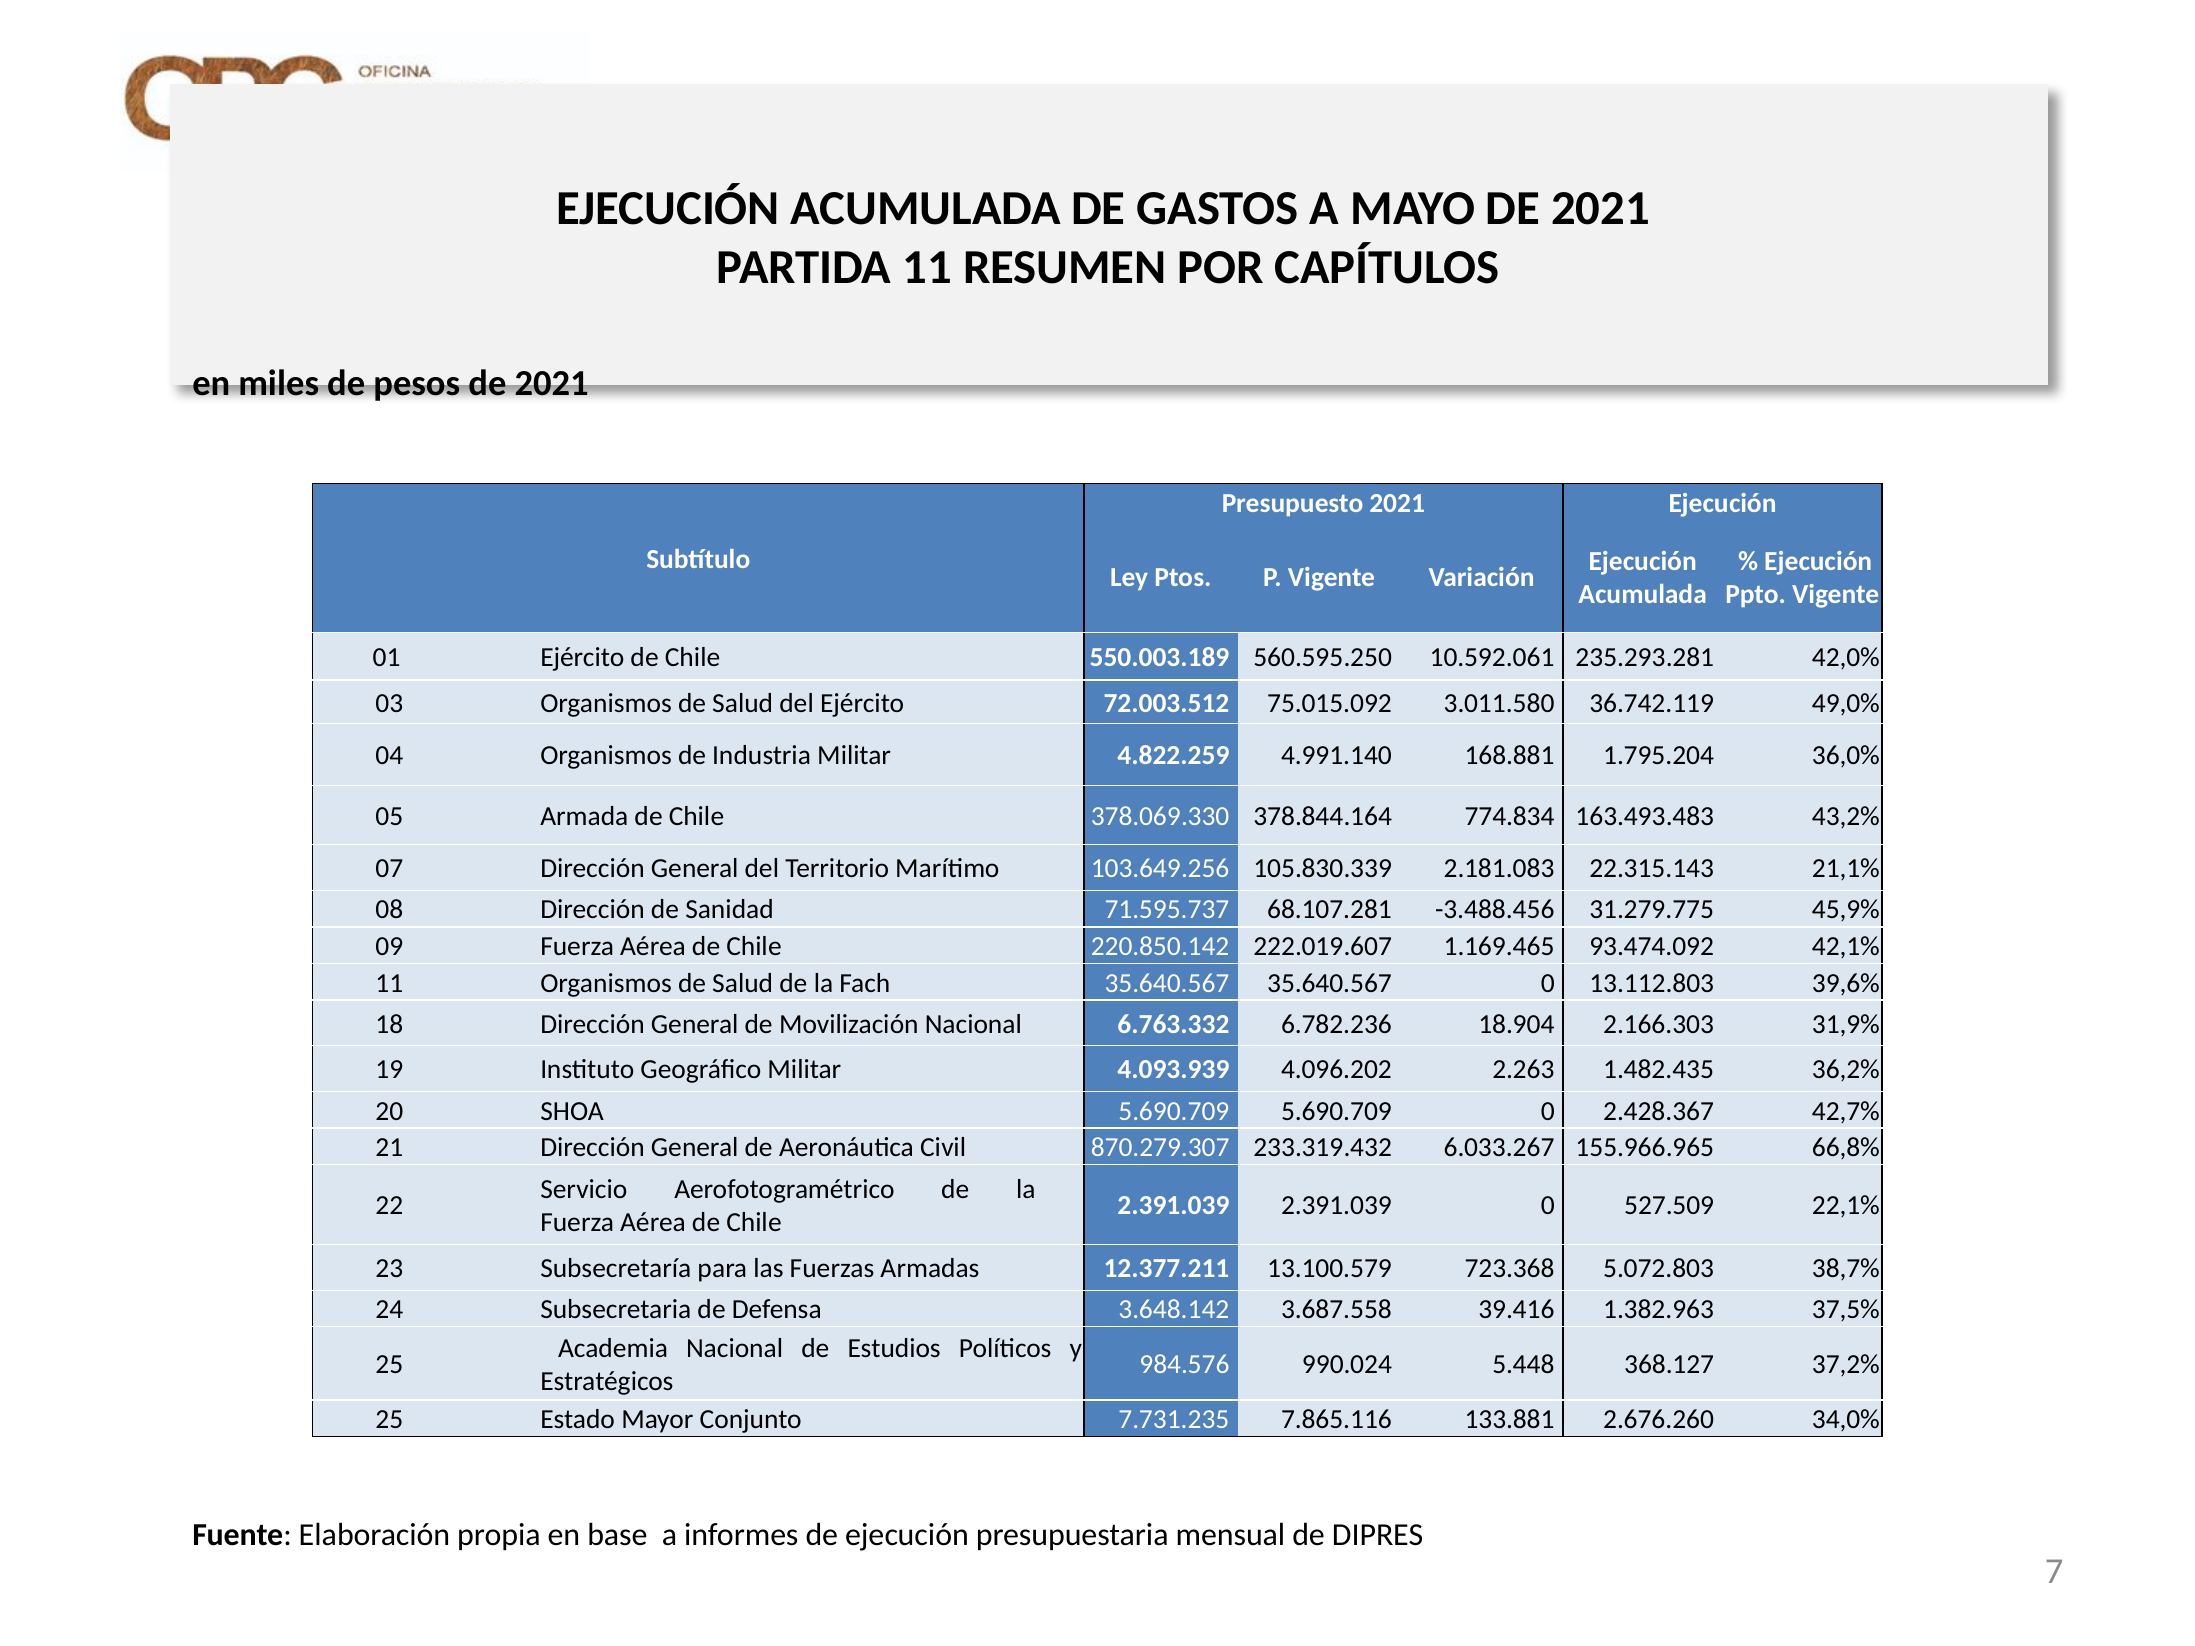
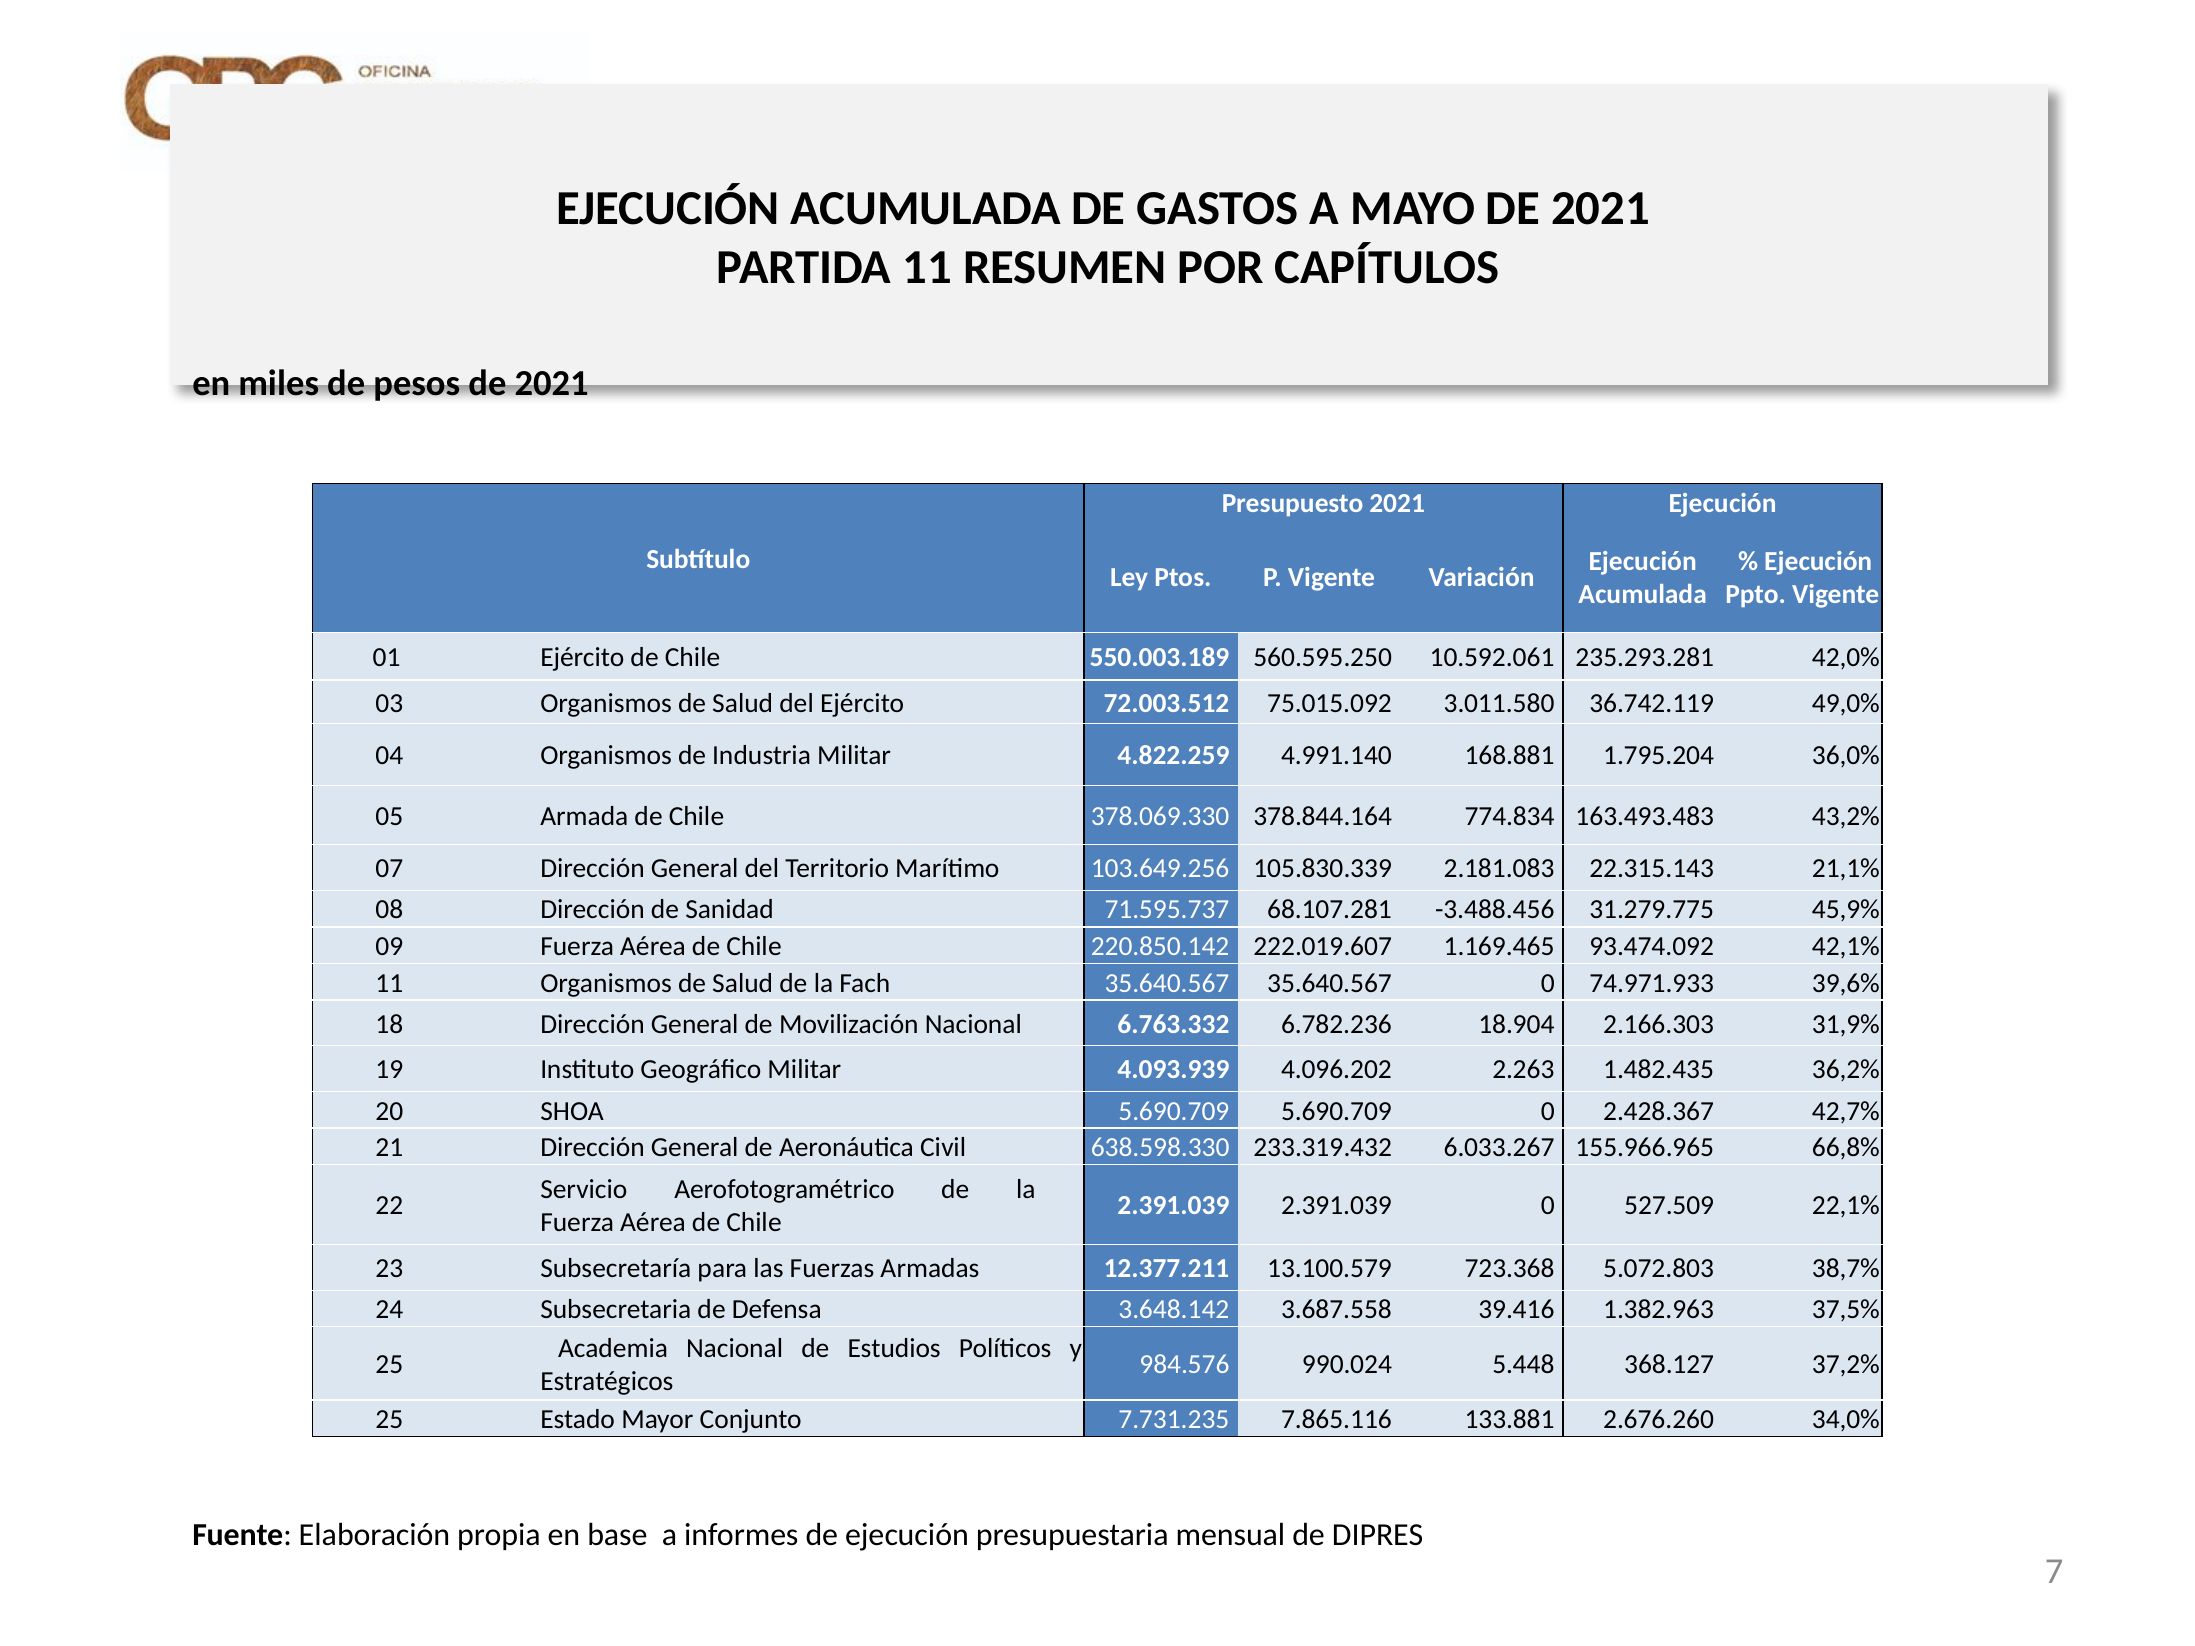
13.112.803: 13.112.803 -> 74.971.933
870.279.307: 870.279.307 -> 638.598.330
